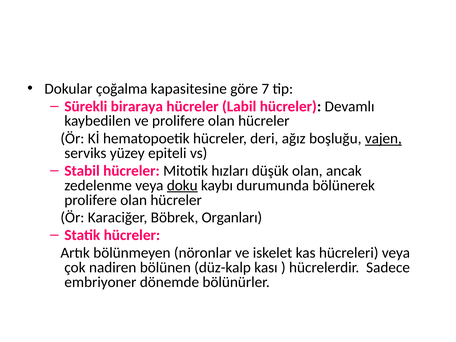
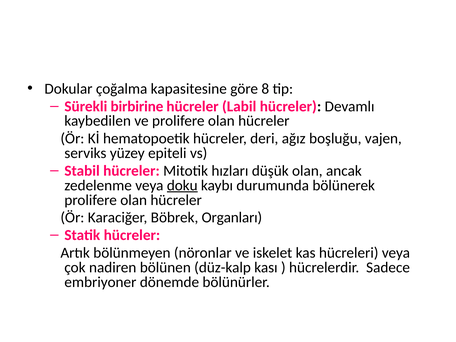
7: 7 -> 8
biraraya: biraraya -> birbirine
vajen underline: present -> none
